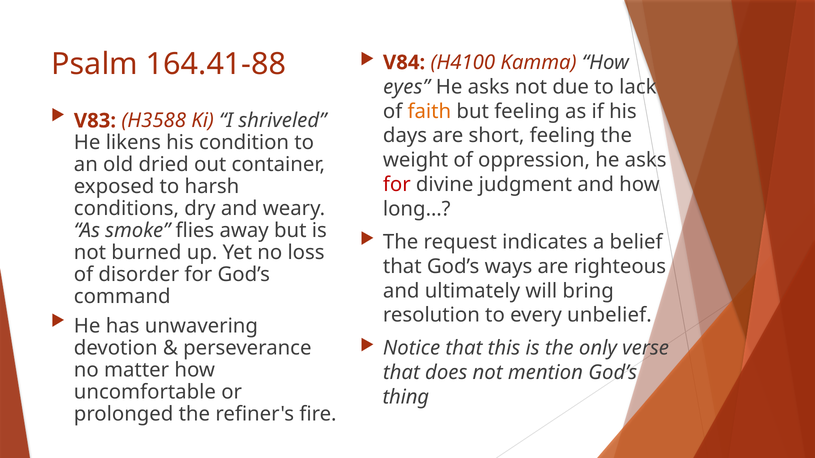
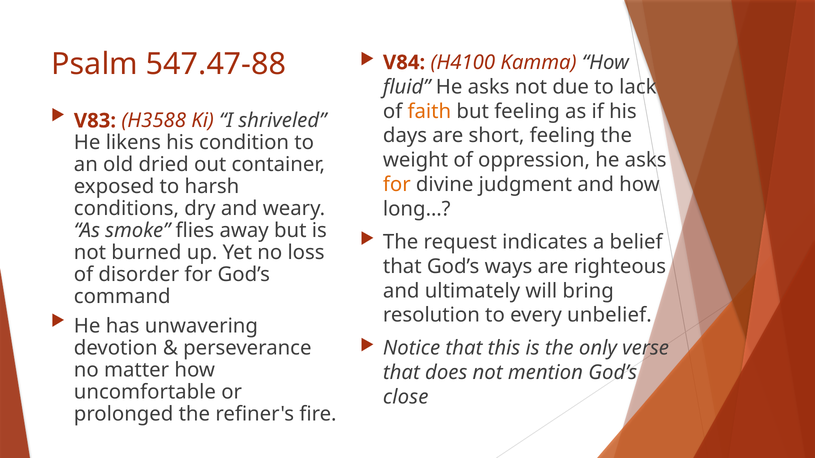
164.41-88: 164.41-88 -> 547.47-88
eyes: eyes -> fluid
for at (397, 185) colour: red -> orange
thing: thing -> close
